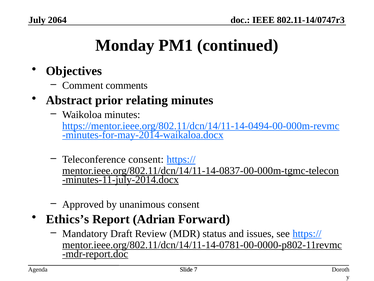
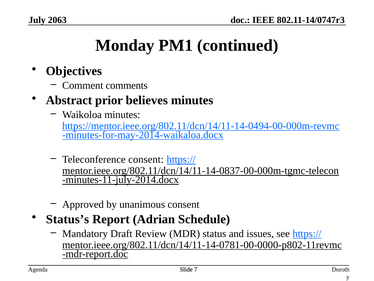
2064: 2064 -> 2063
relating: relating -> believes
Ethics’s: Ethics’s -> Status’s
Forward: Forward -> Schedule
